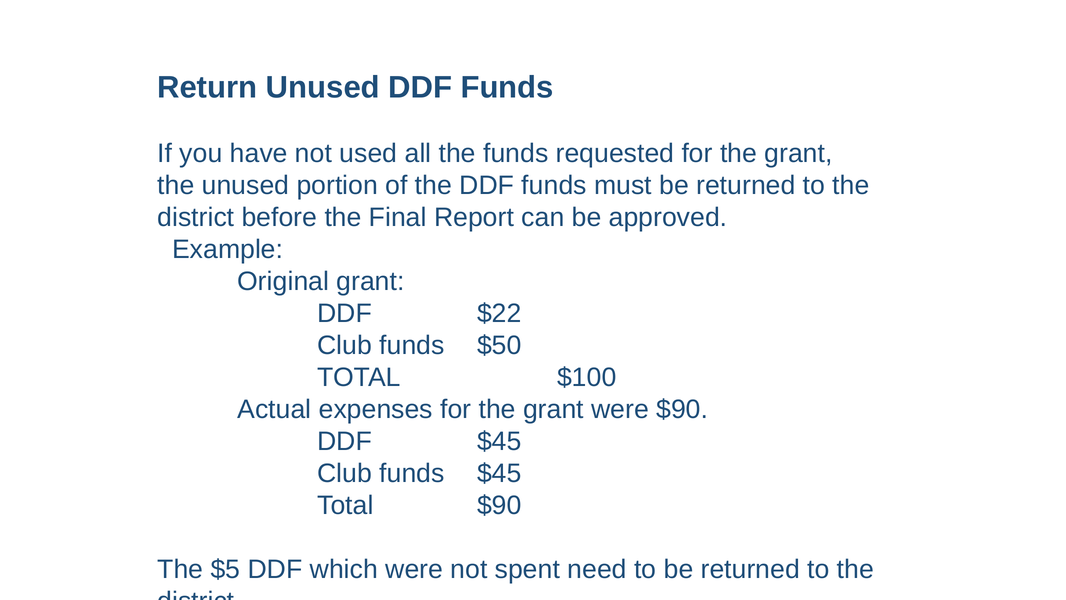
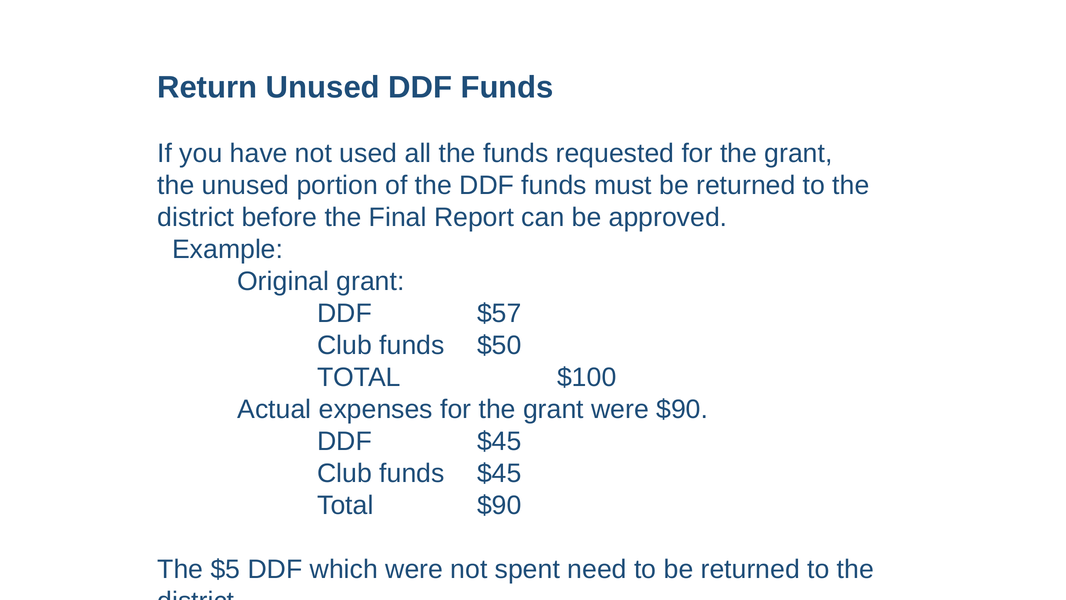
$22: $22 -> $57
